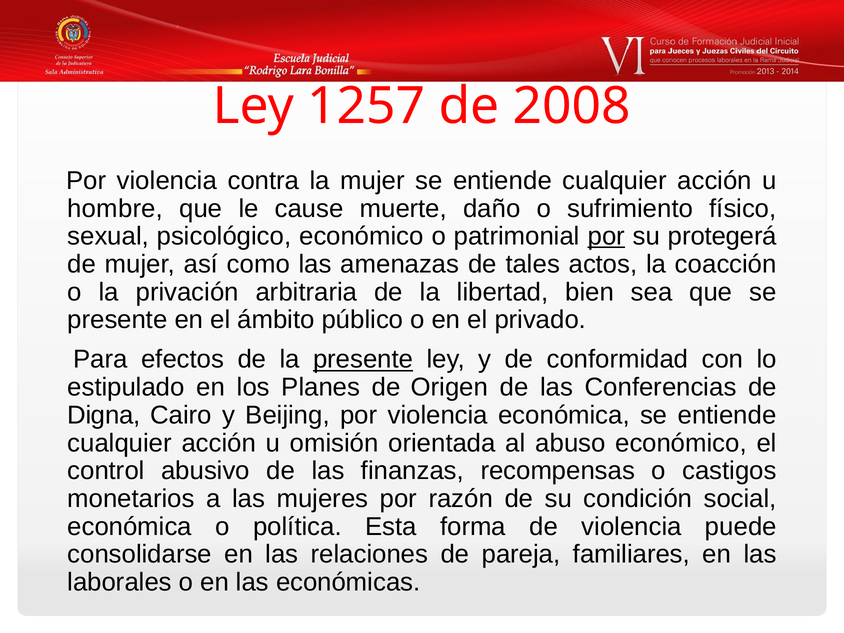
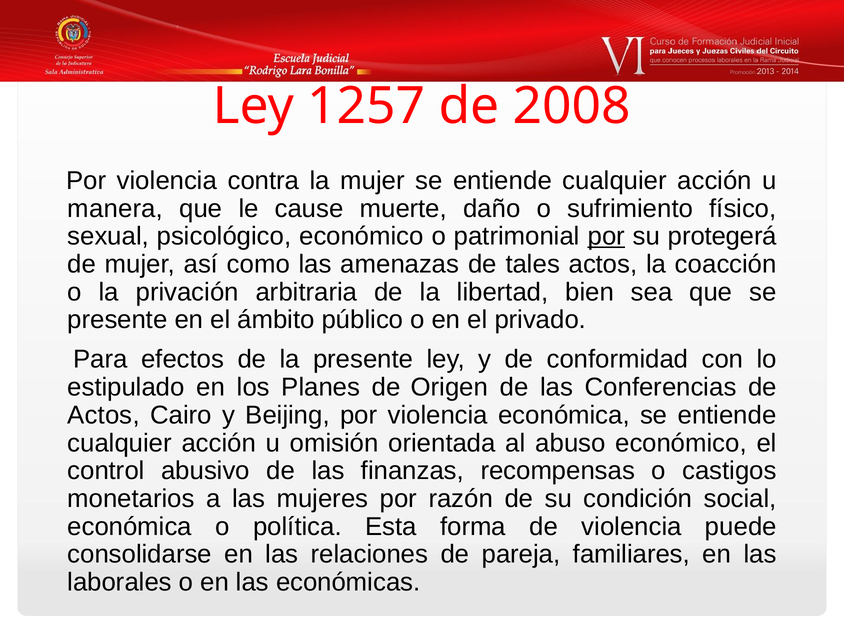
hombre: hombre -> manera
presente at (363, 359) underline: present -> none
Digna at (104, 415): Digna -> Actos
